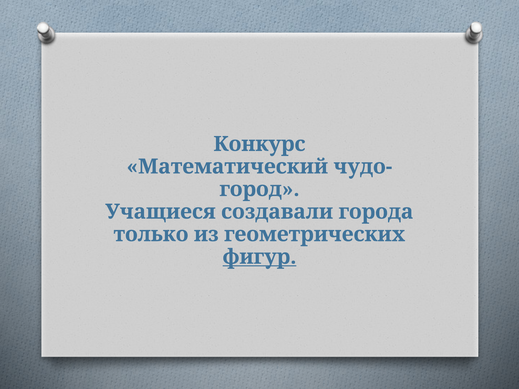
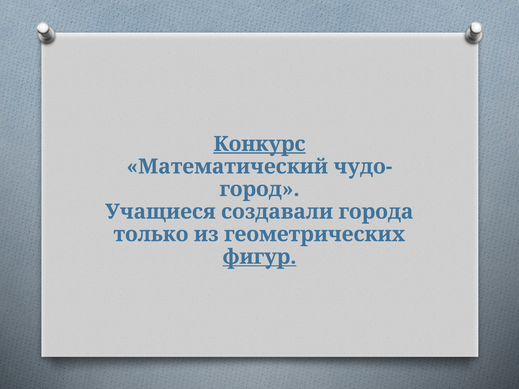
Конкурс underline: none -> present
